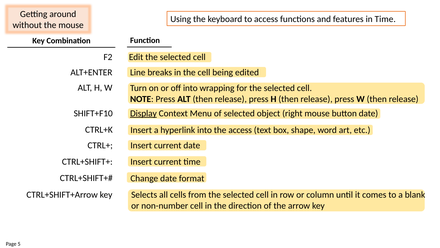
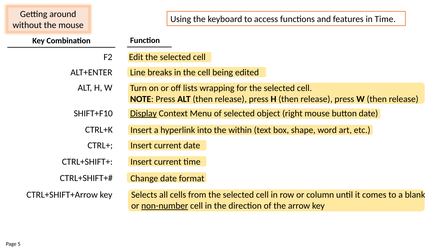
off into: into -> lists
the access: access -> within
non-number underline: none -> present
